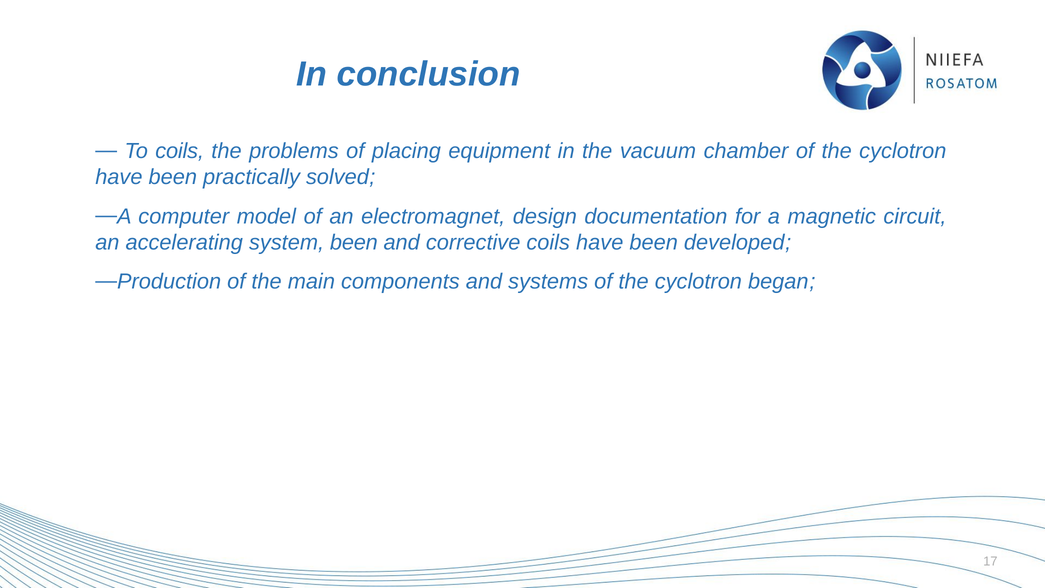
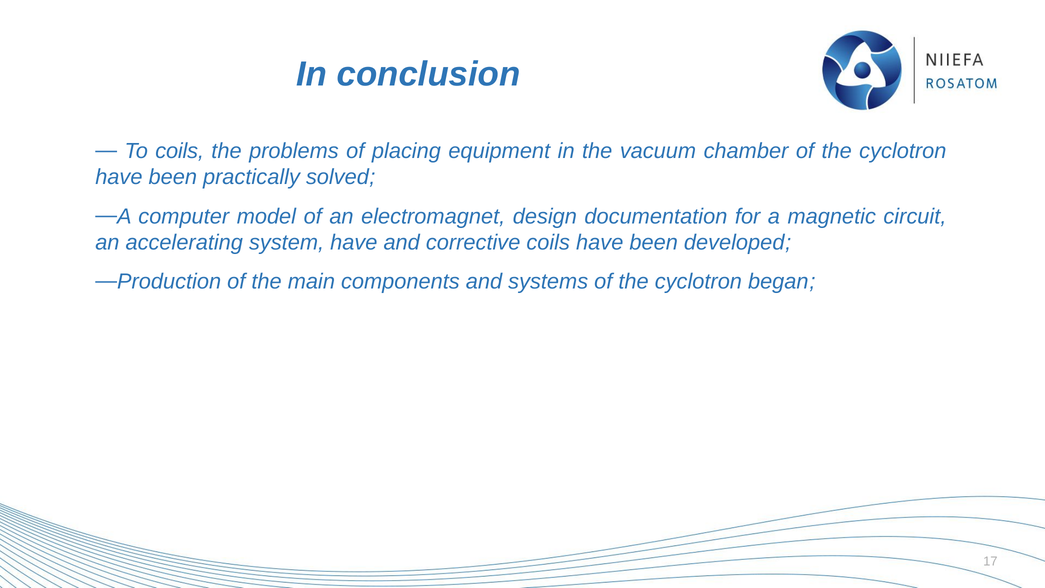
system been: been -> have
